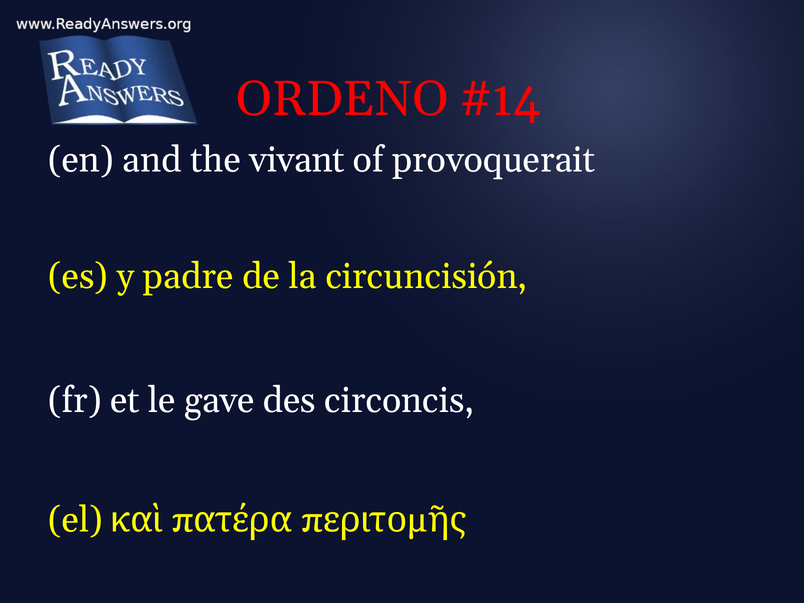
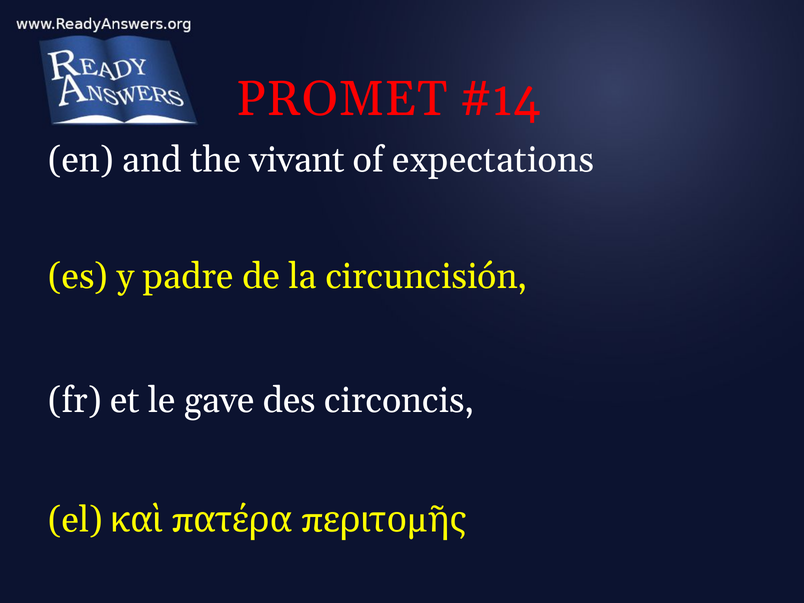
ORDENO: ORDENO -> PROMET
provoquerait: provoquerait -> expectations
